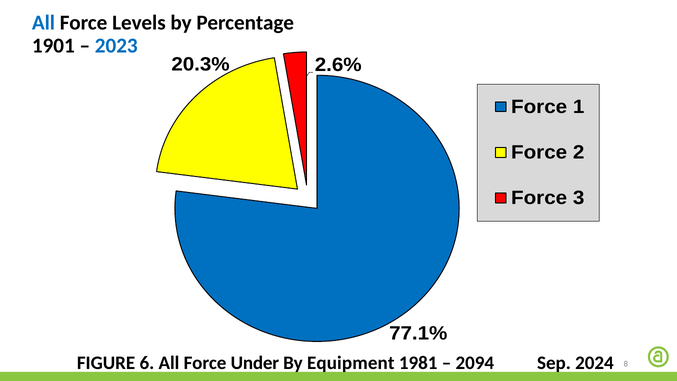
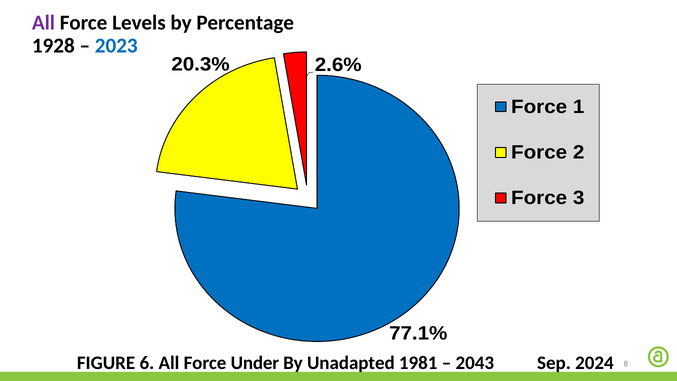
All at (43, 23) colour: blue -> purple
1901: 1901 -> 1928
Equipment: Equipment -> Unadapted
2094: 2094 -> 2043
